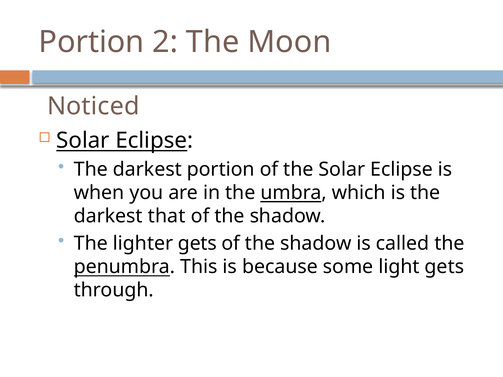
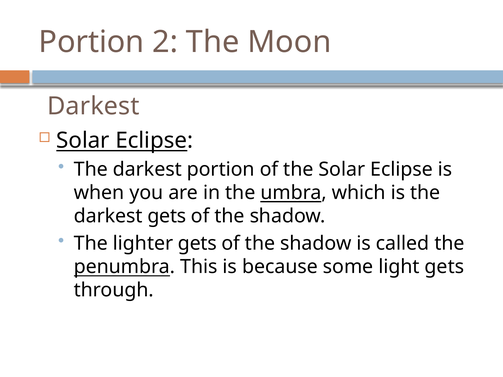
Noticed at (93, 106): Noticed -> Darkest
darkest that: that -> gets
